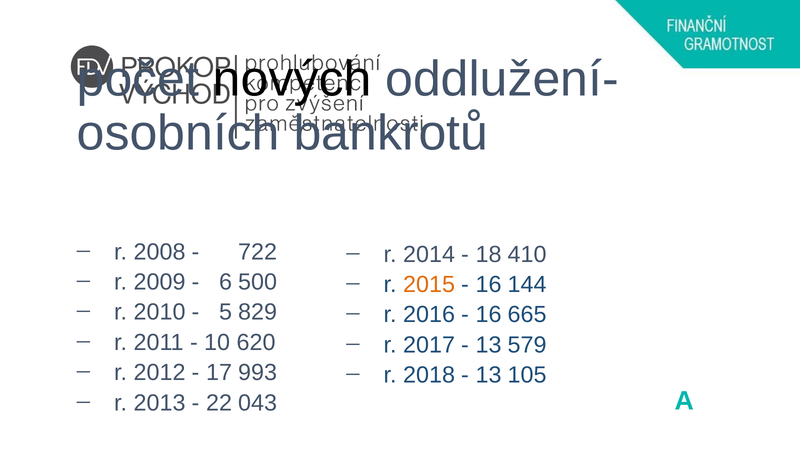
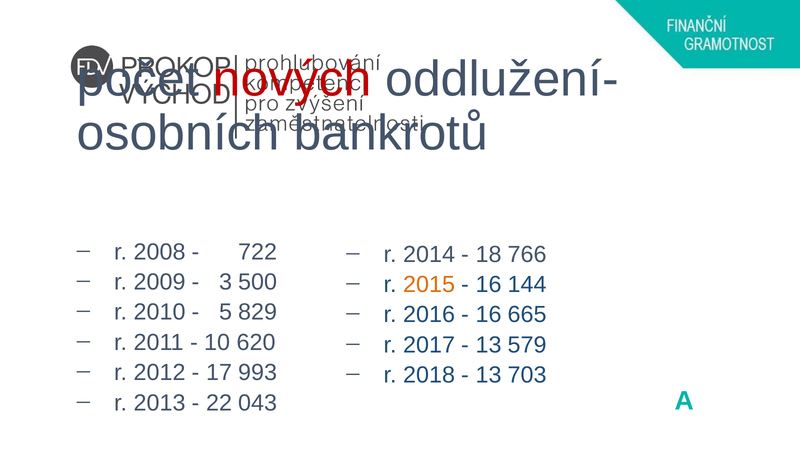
nových colour: black -> red
410: 410 -> 766
6: 6 -> 3
105: 105 -> 703
